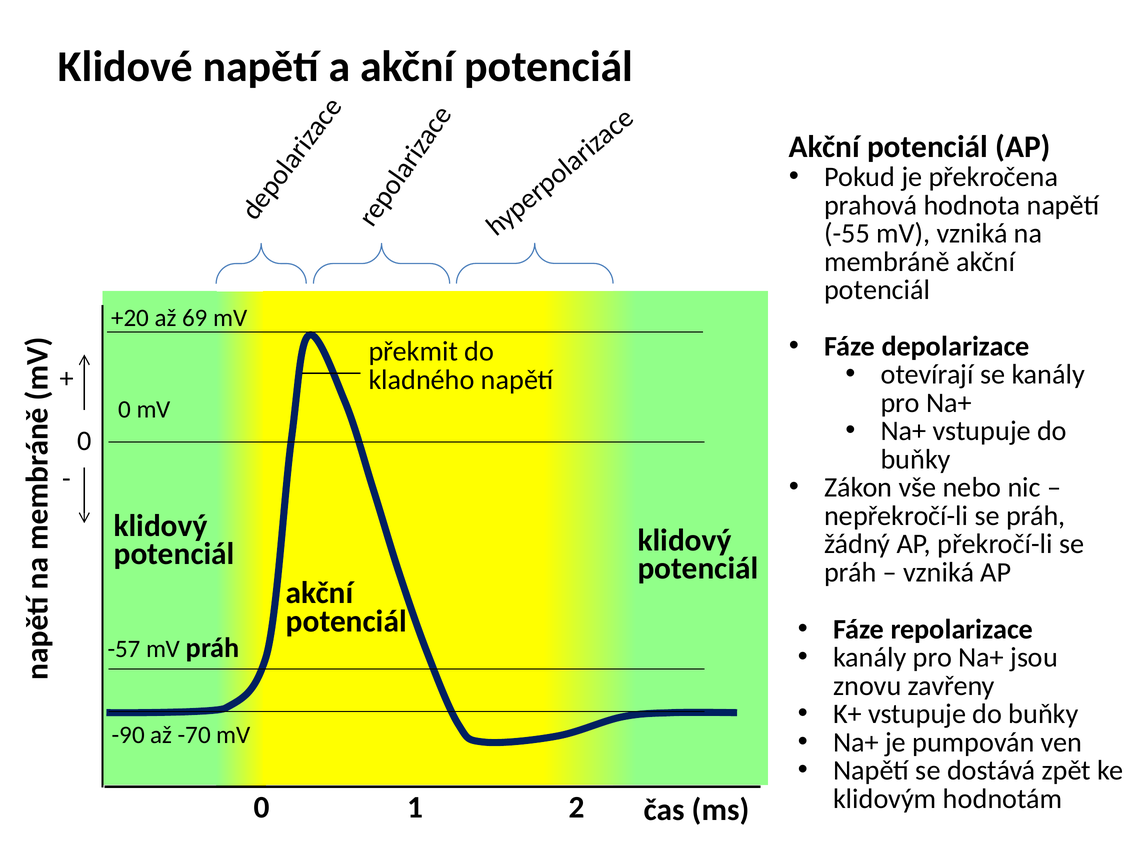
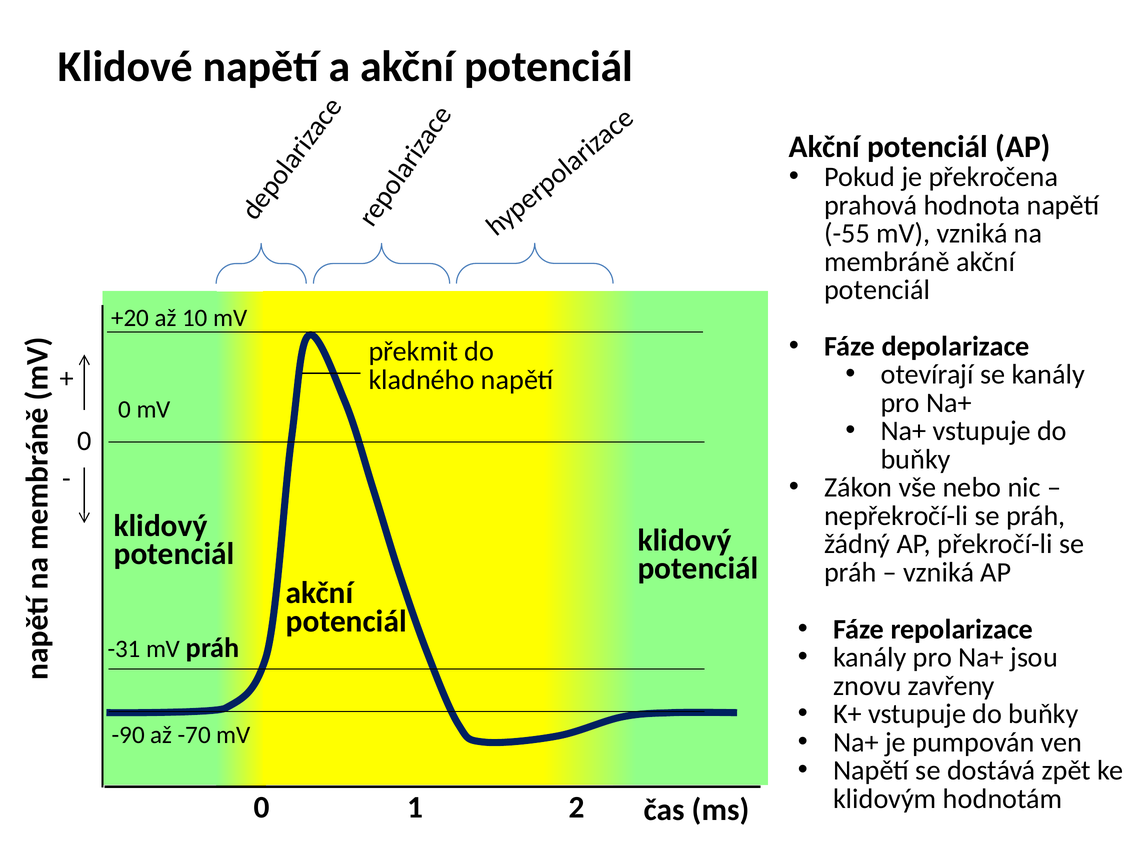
69: 69 -> 10
-57: -57 -> -31
